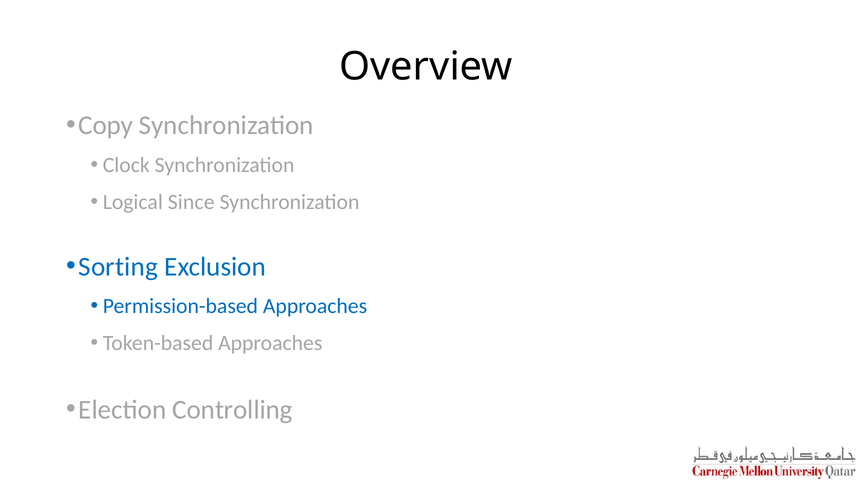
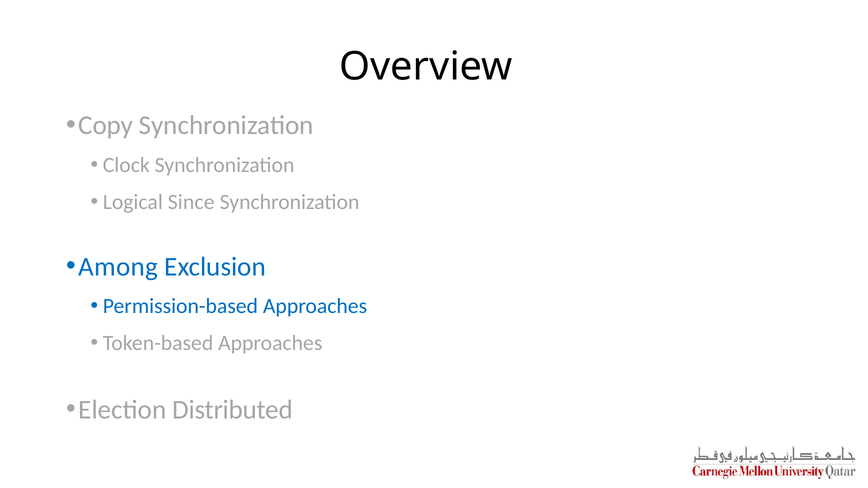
Sorting: Sorting -> Among
Controlling: Controlling -> Distributed
